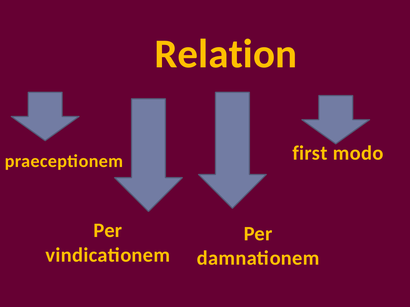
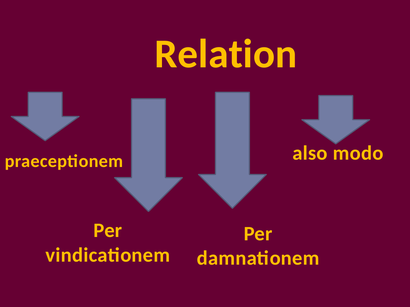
first: first -> also
